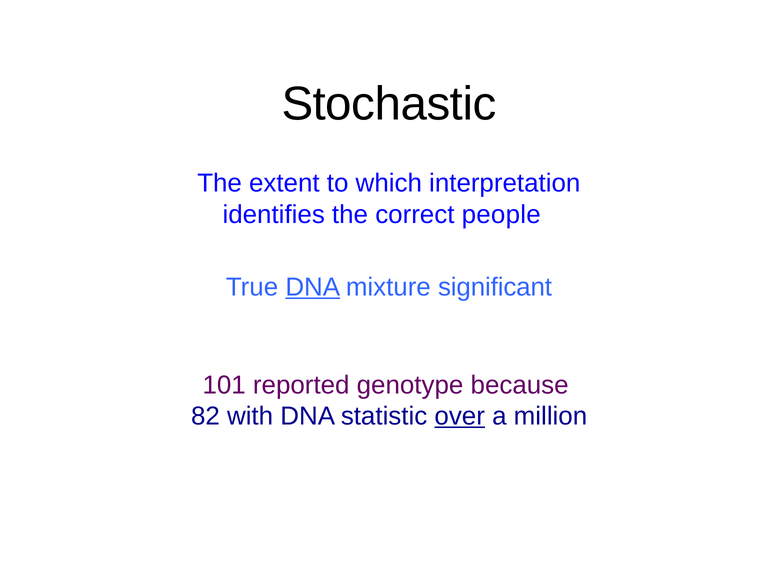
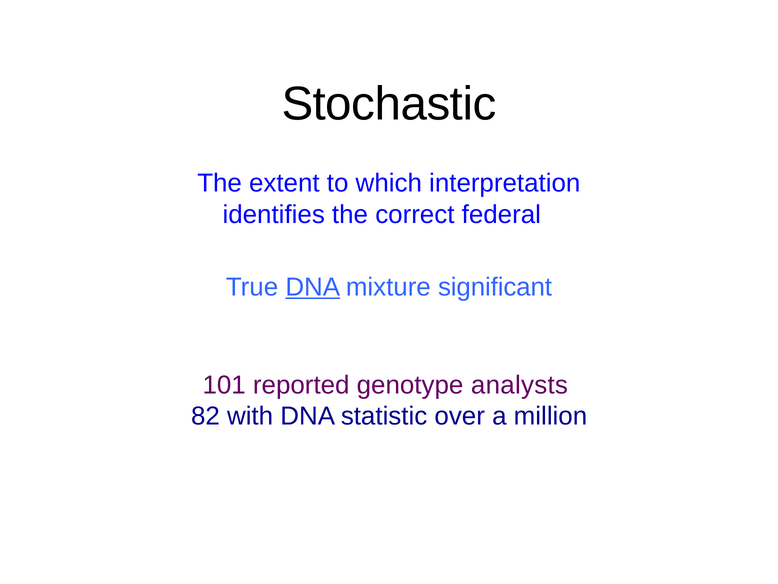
people: people -> federal
because: because -> analysts
over underline: present -> none
